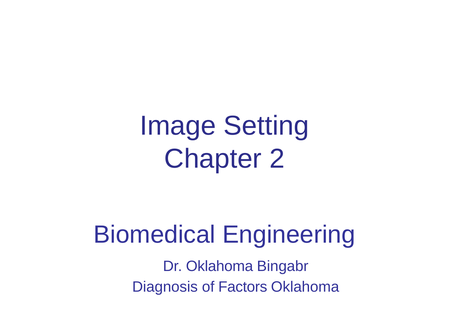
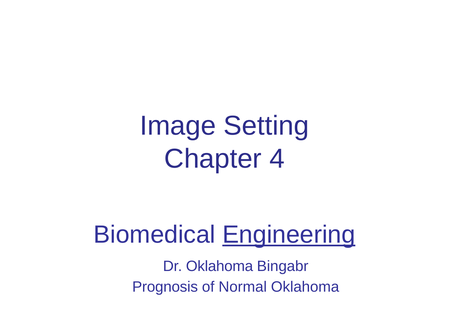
2: 2 -> 4
Engineering underline: none -> present
Diagnosis: Diagnosis -> Prognosis
Factors: Factors -> Normal
